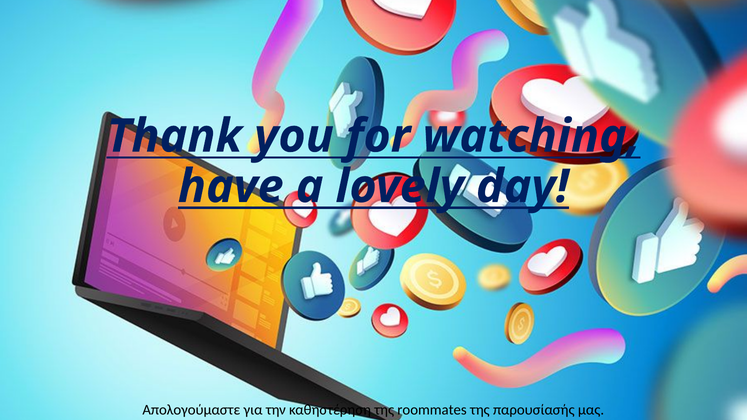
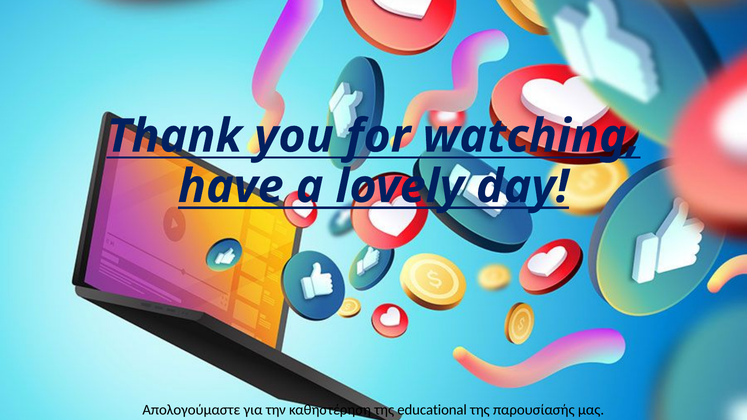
roommates: roommates -> educational
